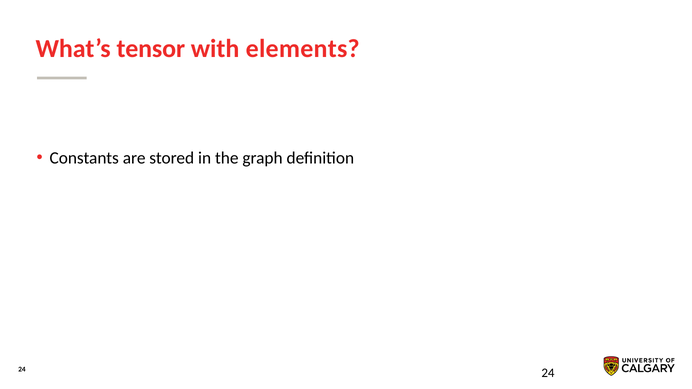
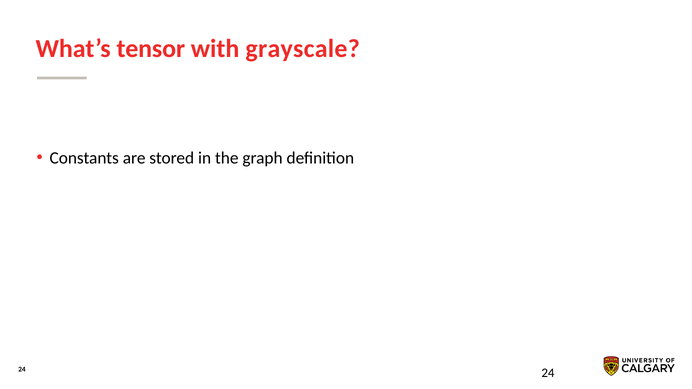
elements: elements -> grayscale
